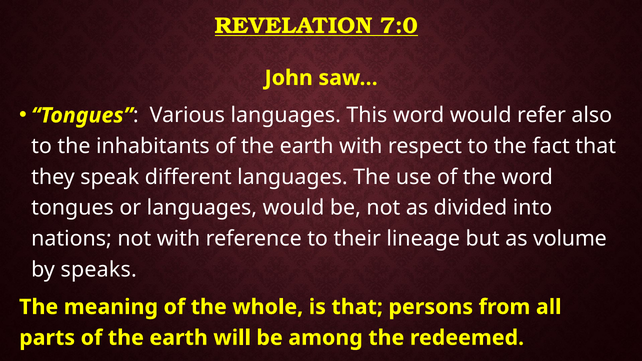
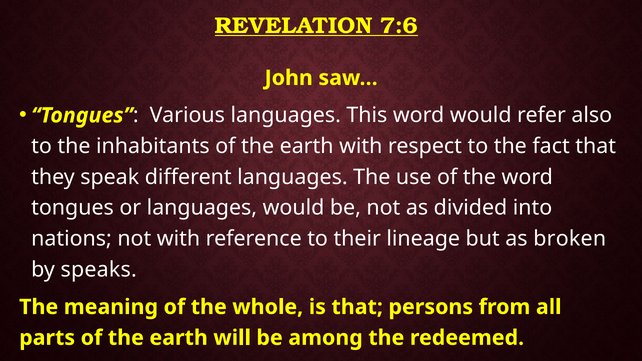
7:0: 7:0 -> 7:6
volume: volume -> broken
